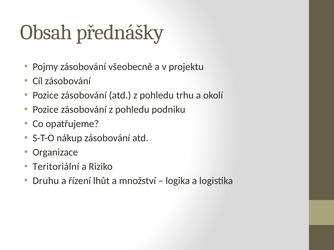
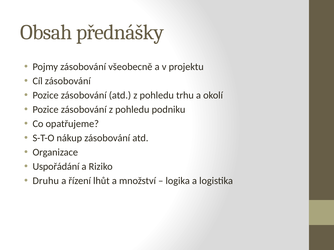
Teritoriální: Teritoriální -> Uspořádání
